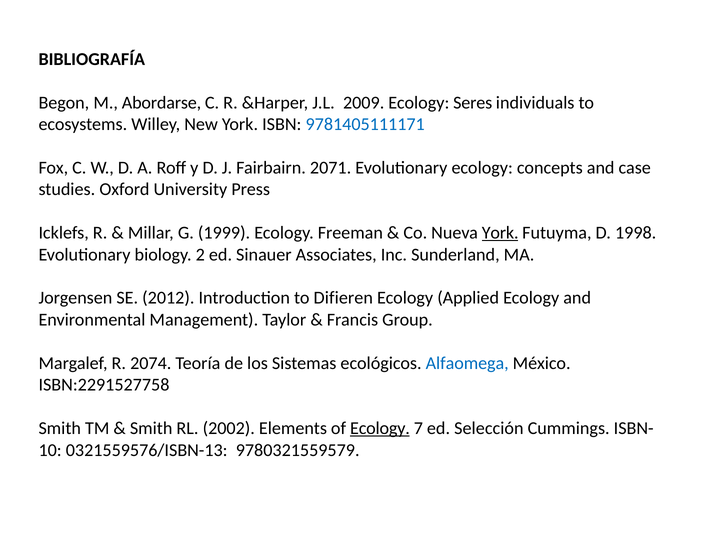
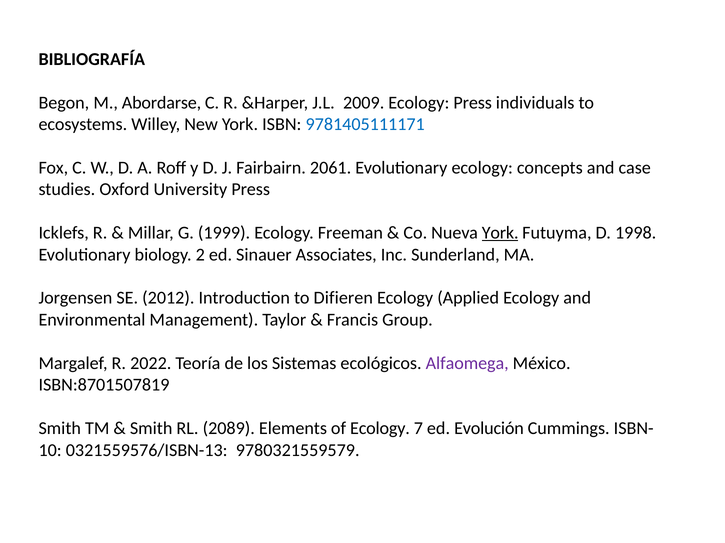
Ecology Seres: Seres -> Press
2071: 2071 -> 2061
2074: 2074 -> 2022
Alfaomega colour: blue -> purple
ISBN:2291527758: ISBN:2291527758 -> ISBN:8701507819
2002: 2002 -> 2089
Ecology at (380, 429) underline: present -> none
Selección: Selección -> Evolución
